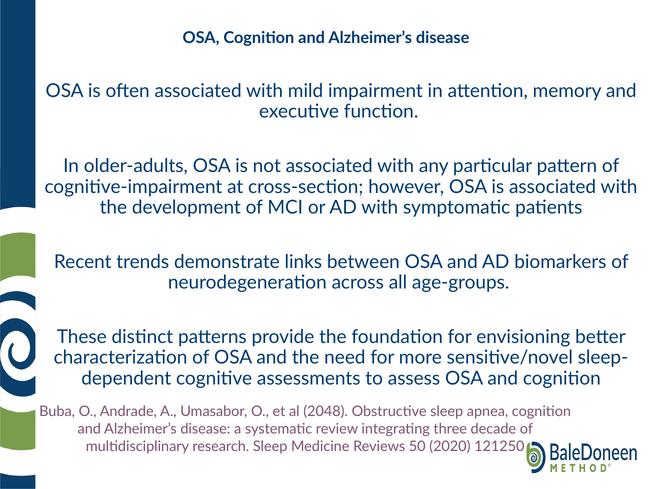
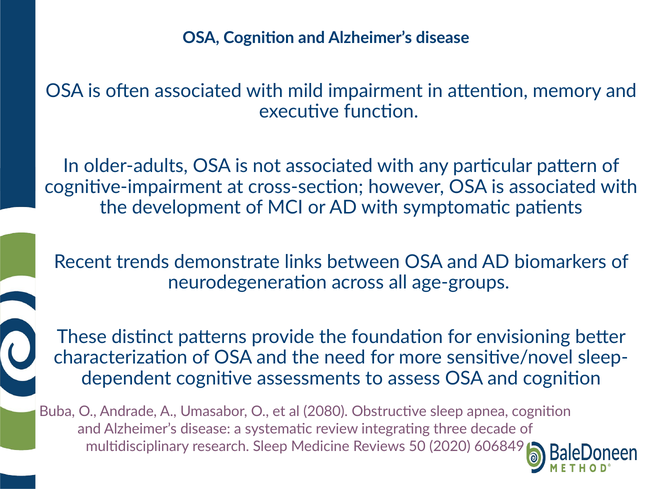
2048: 2048 -> 2080
121250: 121250 -> 606849
